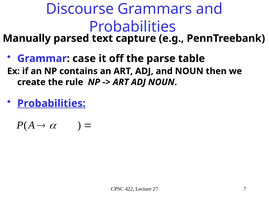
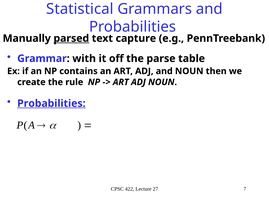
Discourse: Discourse -> Statistical
parsed underline: none -> present
case: case -> with
